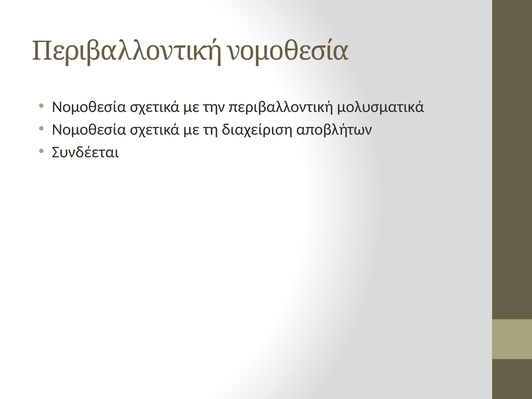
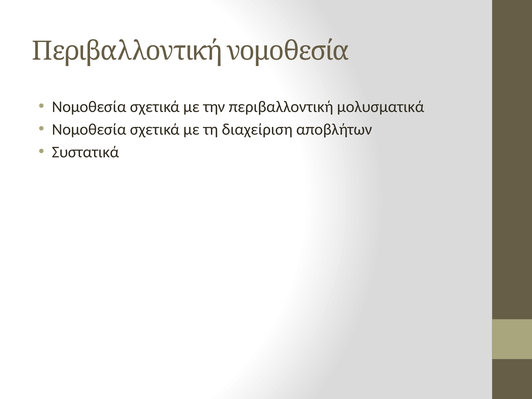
Συνδέεται: Συνδέεται -> Συστατικά
